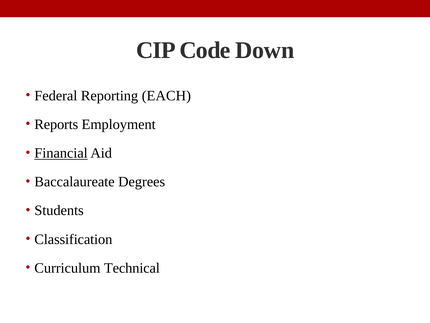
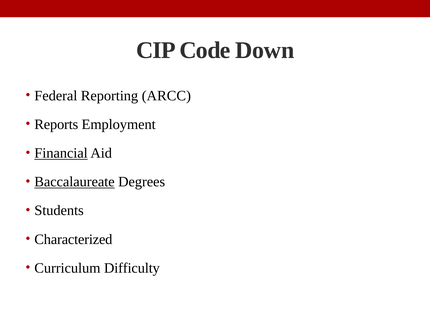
EACH: EACH -> ARCC
Baccalaureate underline: none -> present
Classification: Classification -> Characterized
Technical: Technical -> Difficulty
